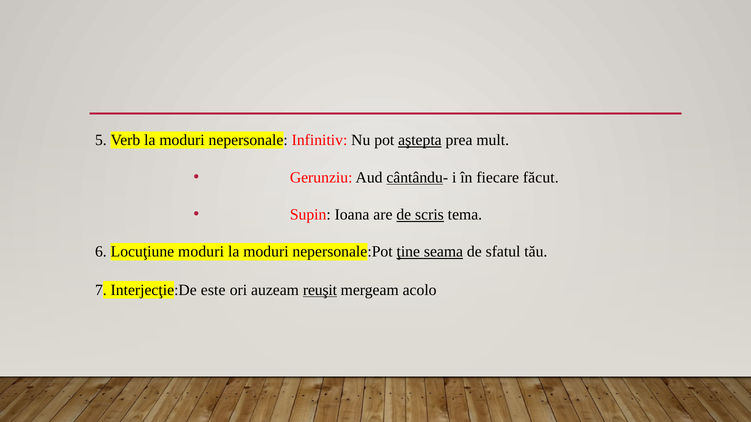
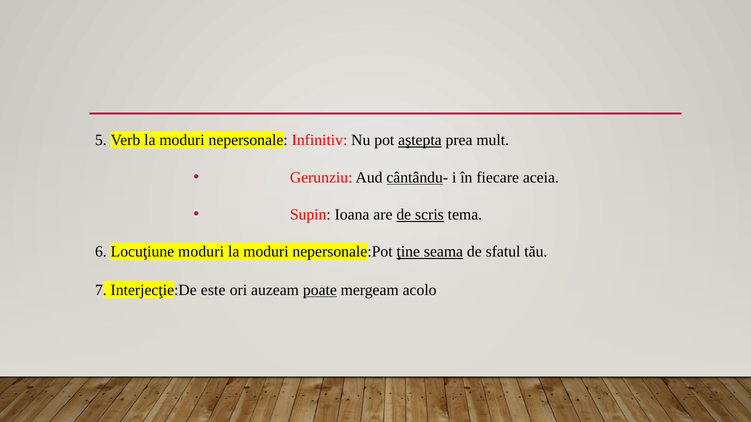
făcut: făcut -> aceia
reuşit: reuşit -> poate
